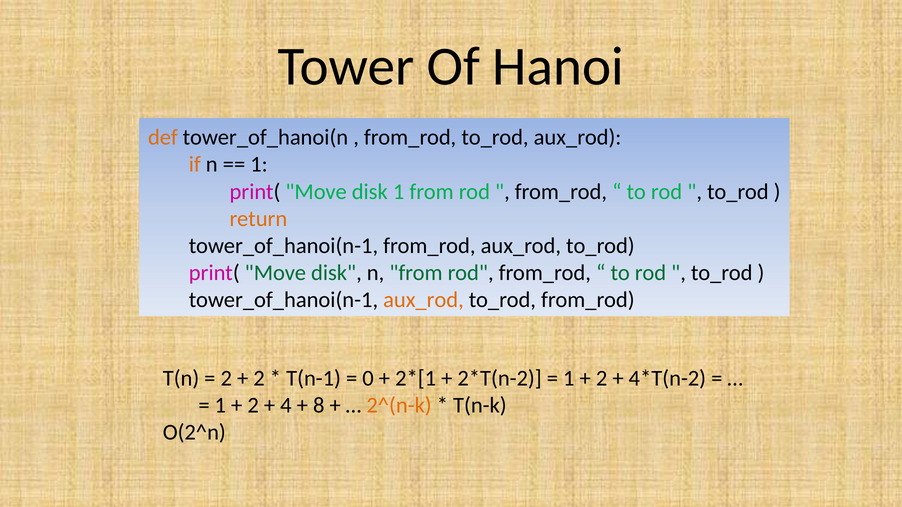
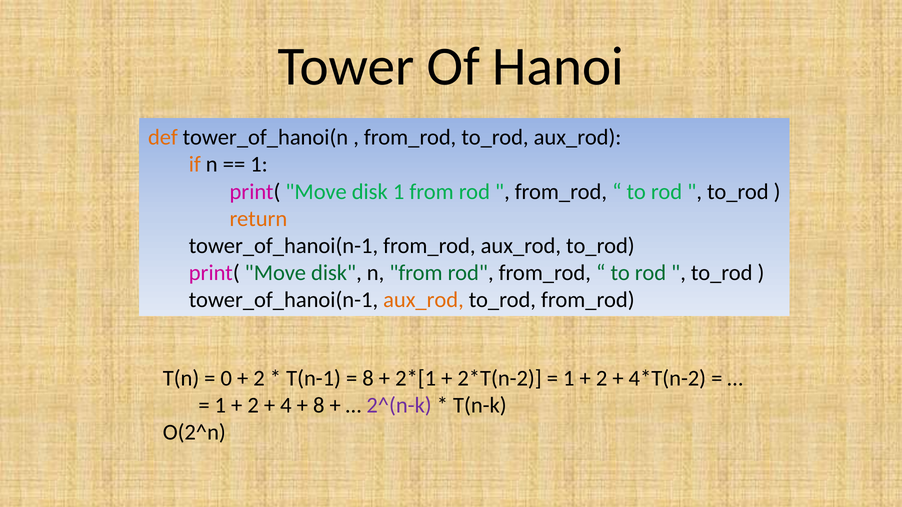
2 at (226, 379): 2 -> 0
0 at (368, 379): 0 -> 8
2^(n-k colour: orange -> purple
